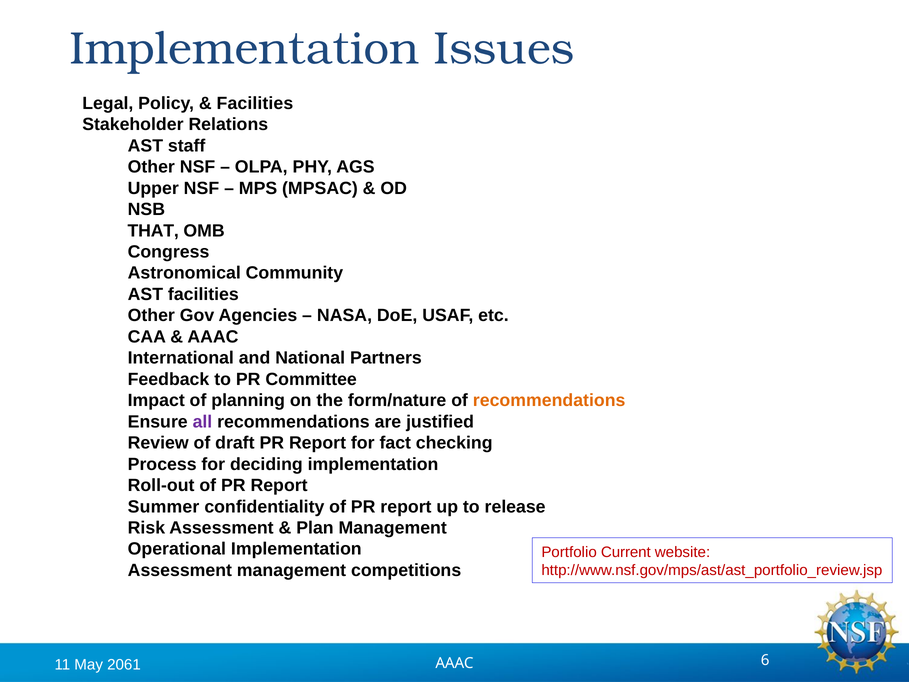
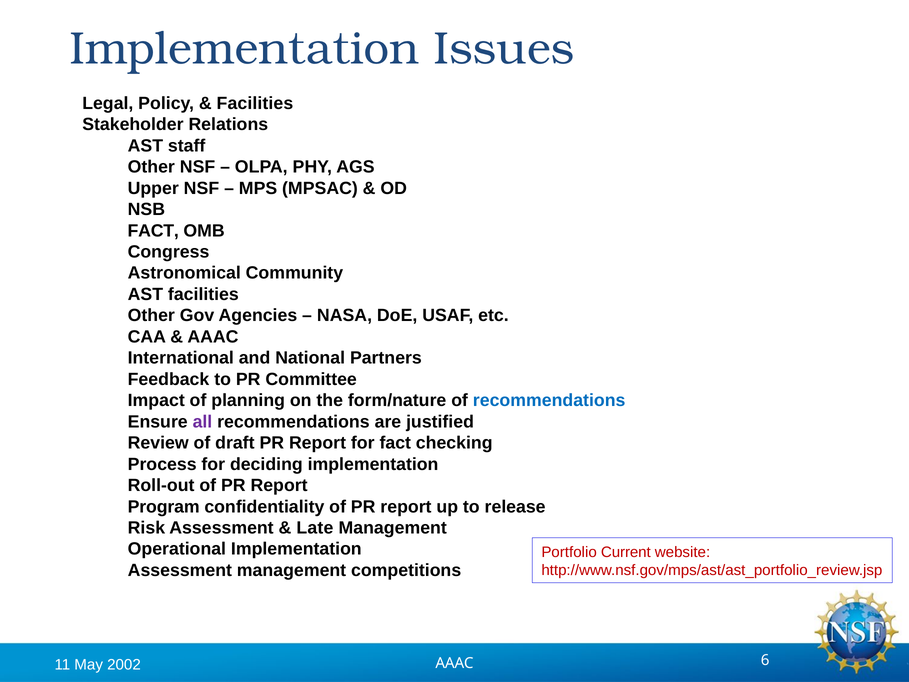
THAT at (153, 231): THAT -> FACT
recommendations at (549, 400) colour: orange -> blue
Summer: Summer -> Program
Plan: Plan -> Late
2061: 2061 -> 2002
